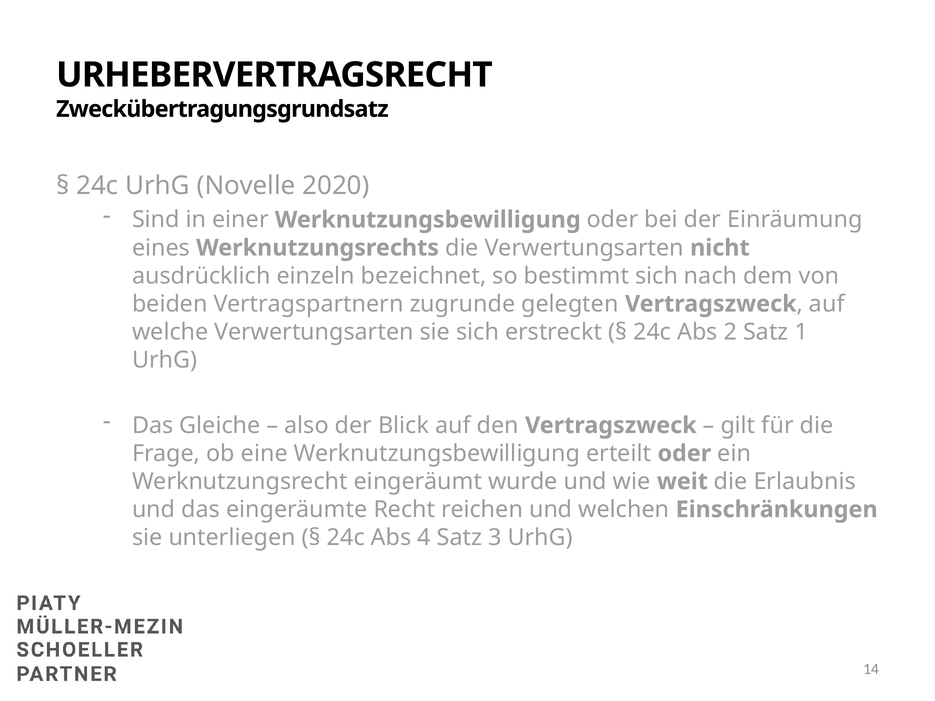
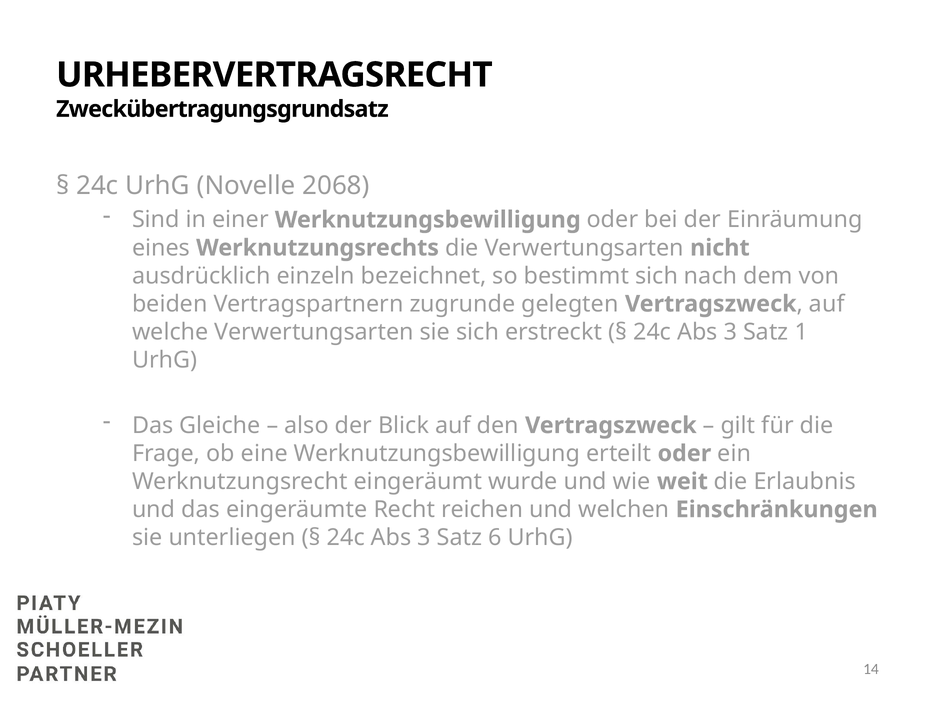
2020: 2020 -> 2068
2 at (730, 332): 2 -> 3
4 at (424, 538): 4 -> 3
3: 3 -> 6
